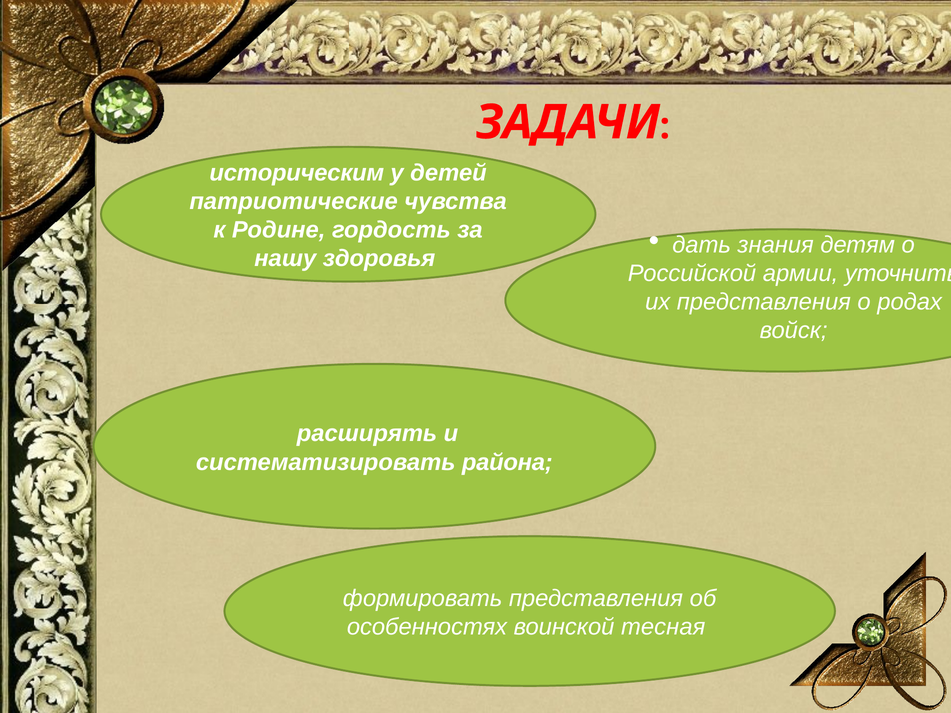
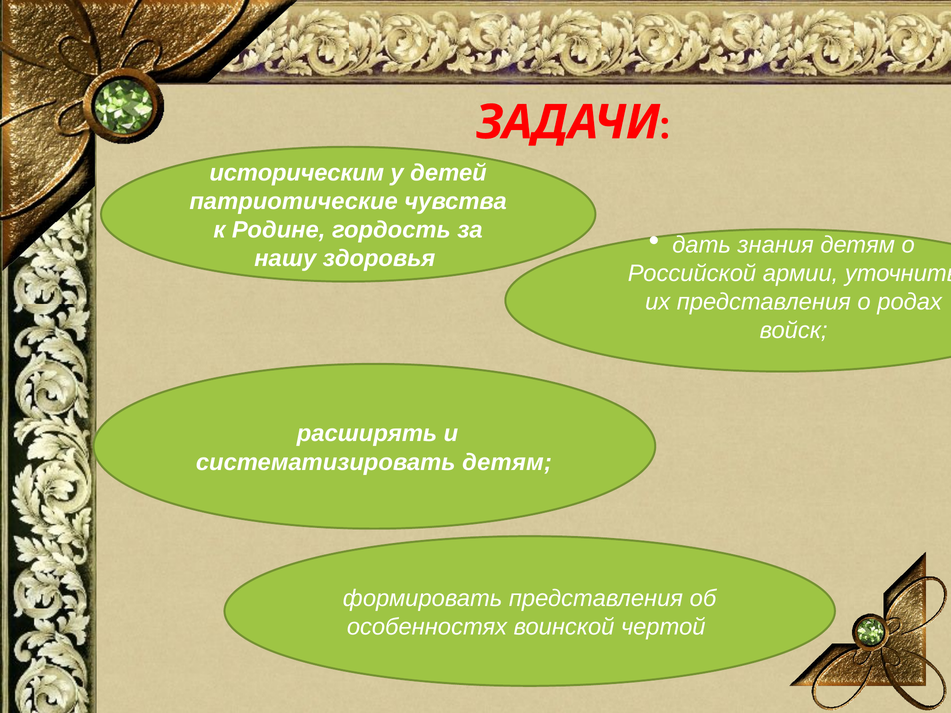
систематизировать района: района -> детям
тесная: тесная -> чертой
